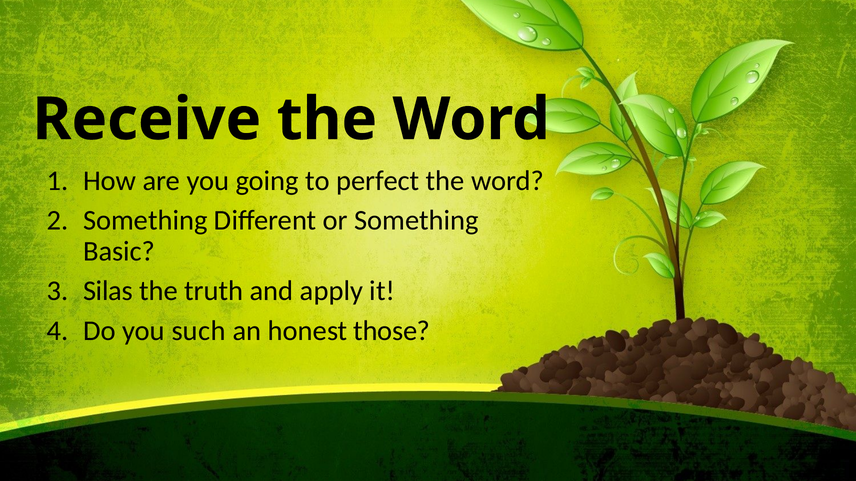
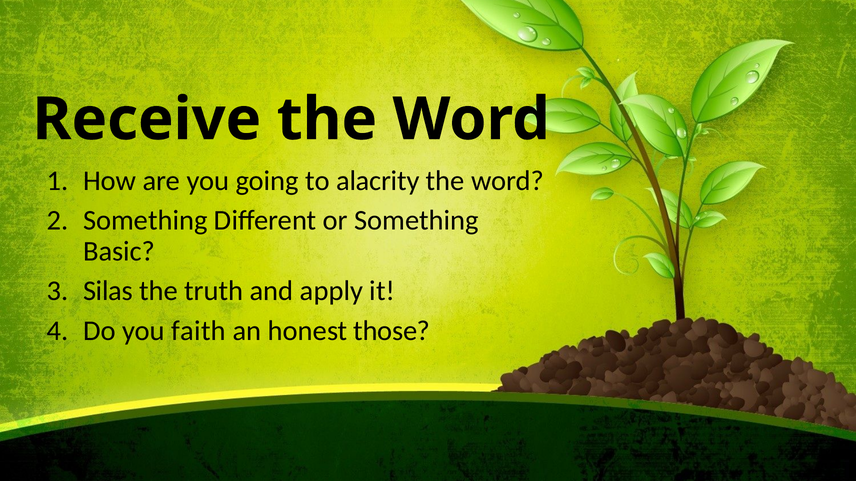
perfect: perfect -> alacrity
such: such -> faith
